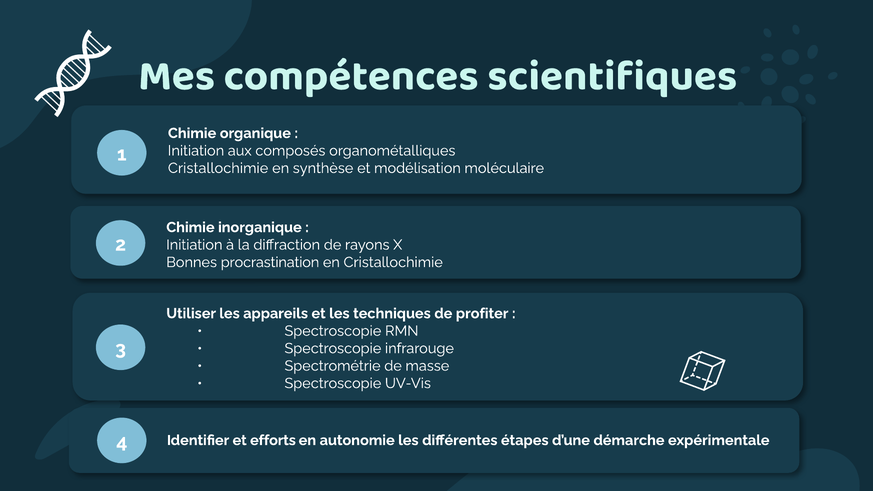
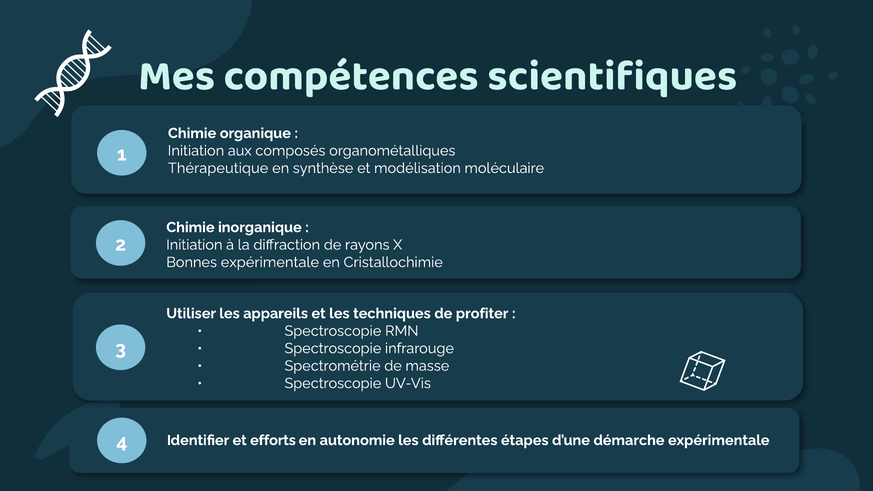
Cristallochimie at (218, 168): Cristallochimie -> Thérapeutique
Bonnes procrastination: procrastination -> expérimentale
